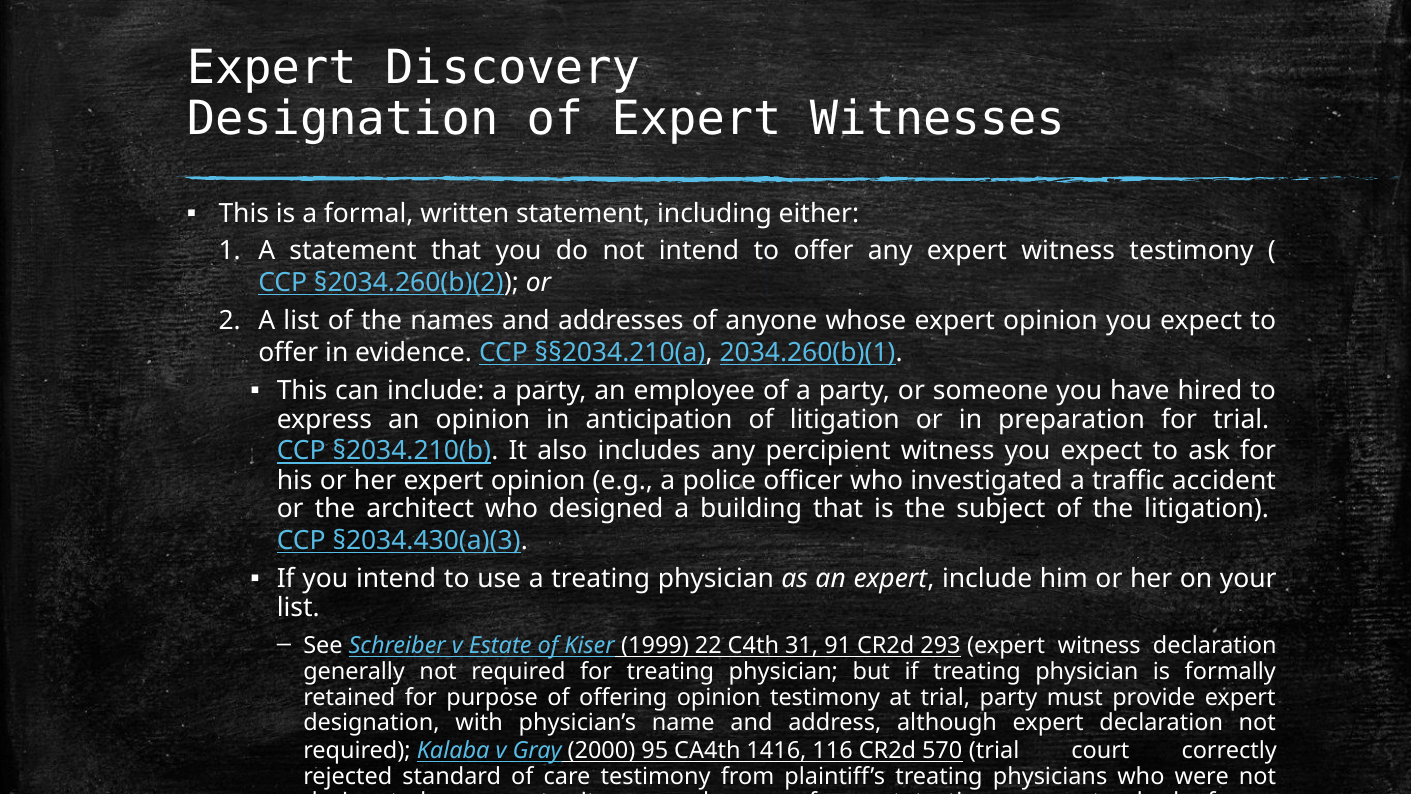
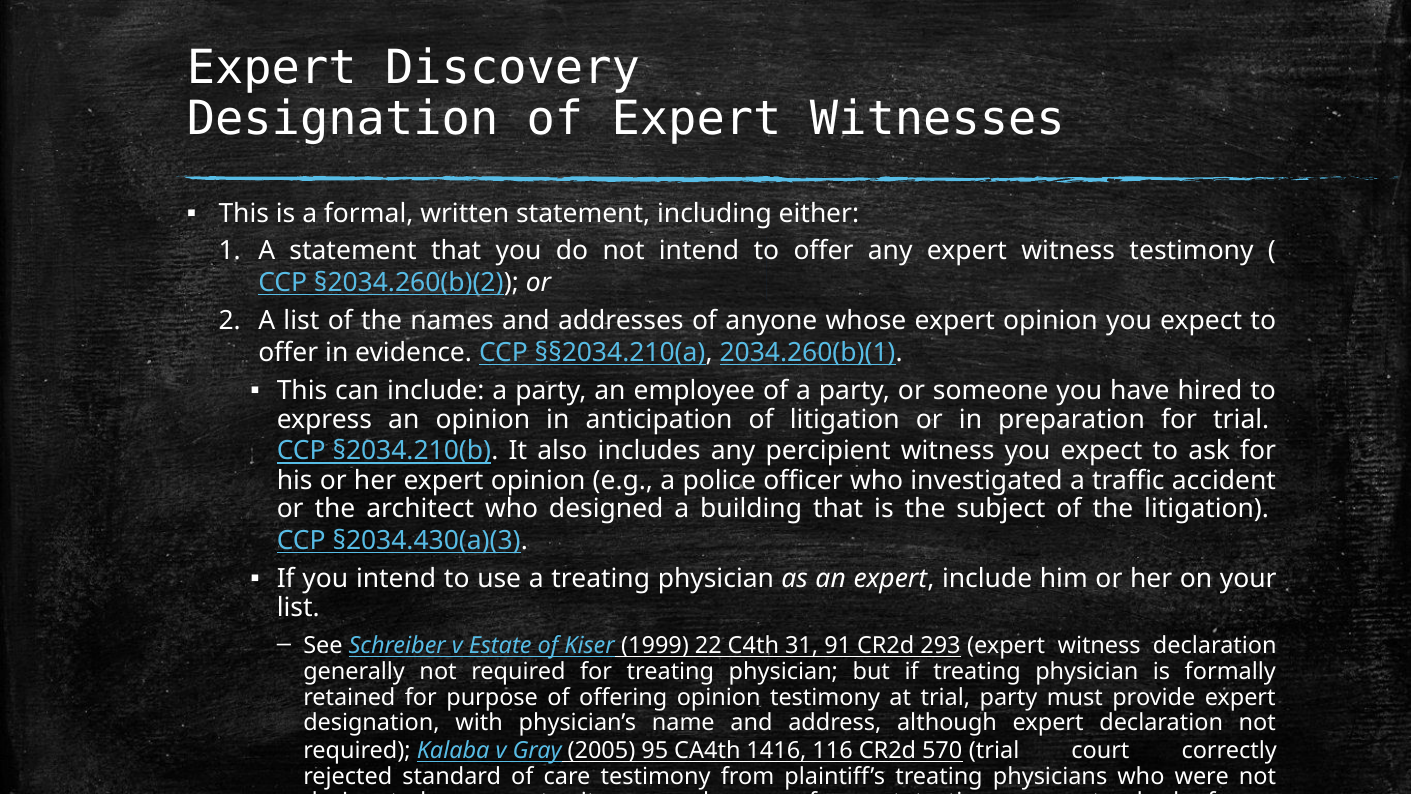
2000: 2000 -> 2005
